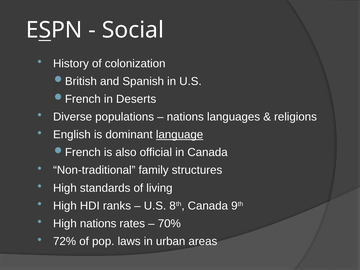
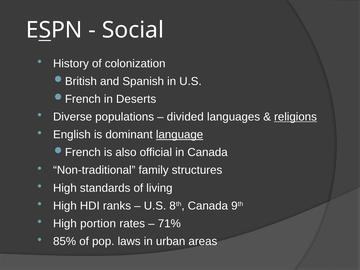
nations at (185, 117): nations -> divided
religions underline: none -> present
High nations: nations -> portion
70%: 70% -> 71%
72%: 72% -> 85%
